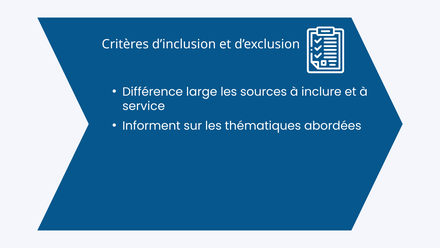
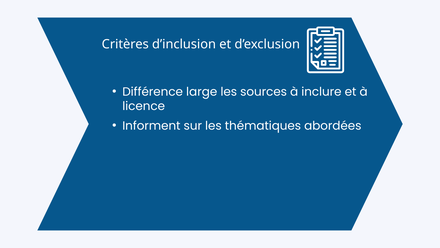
service: service -> licence
